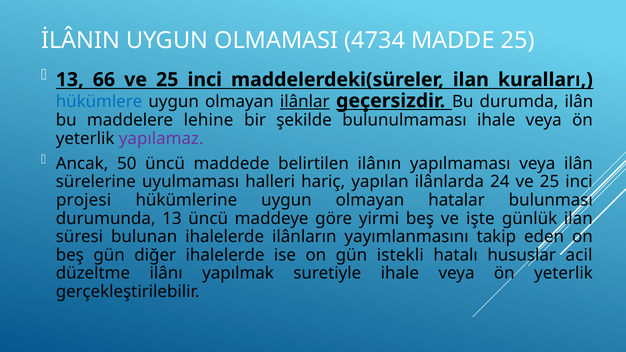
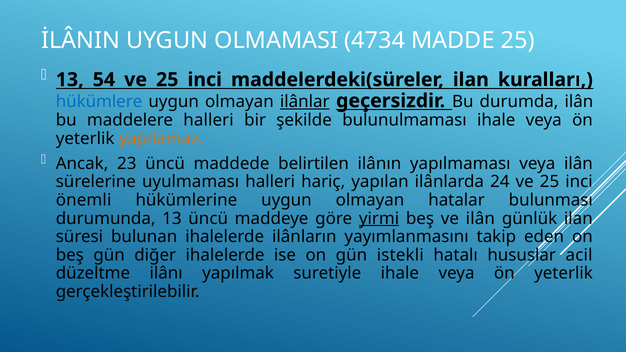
66: 66 -> 54
maddelere lehine: lehine -> halleri
yapılamaz colour: purple -> orange
50: 50 -> 23
projesi: projesi -> önemli
yirmi underline: none -> present
ve işte: işte -> ilân
